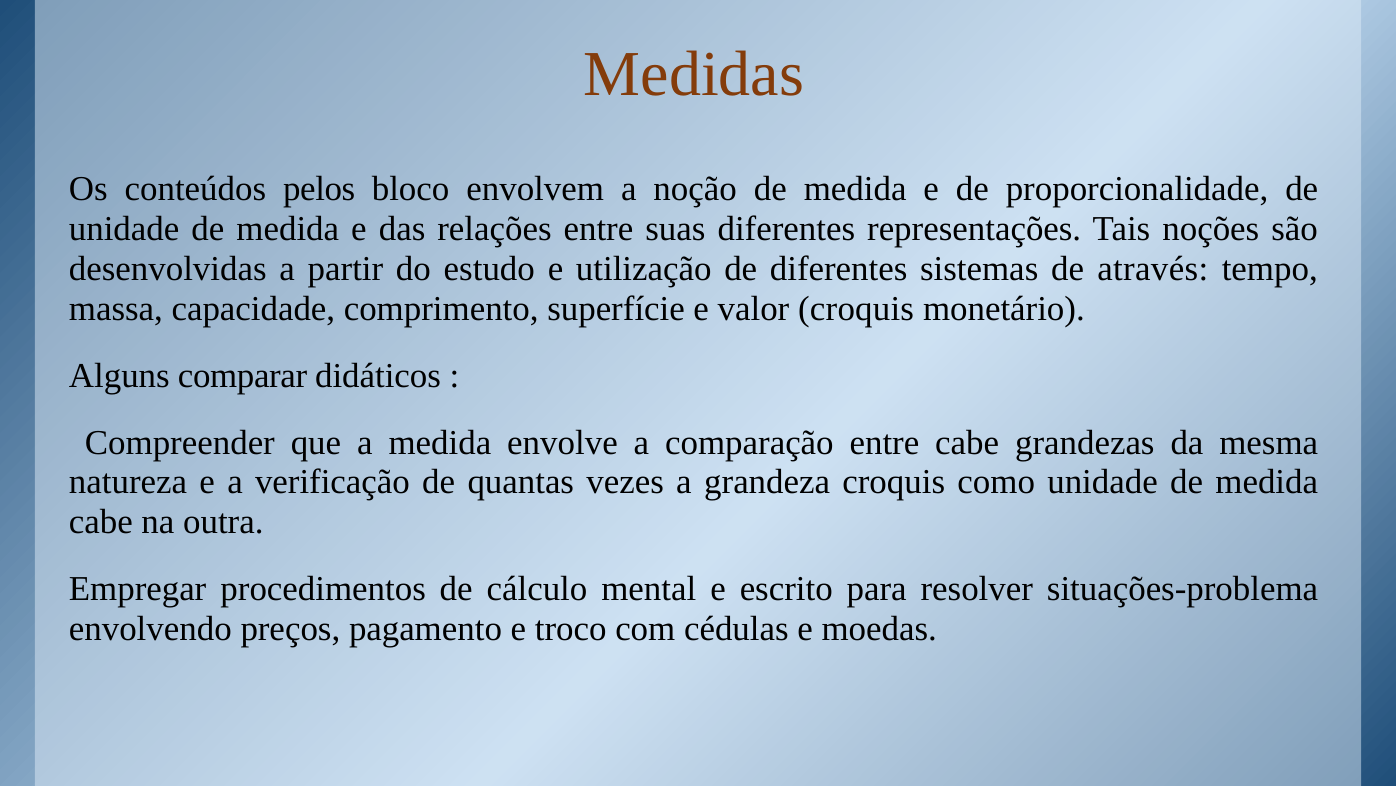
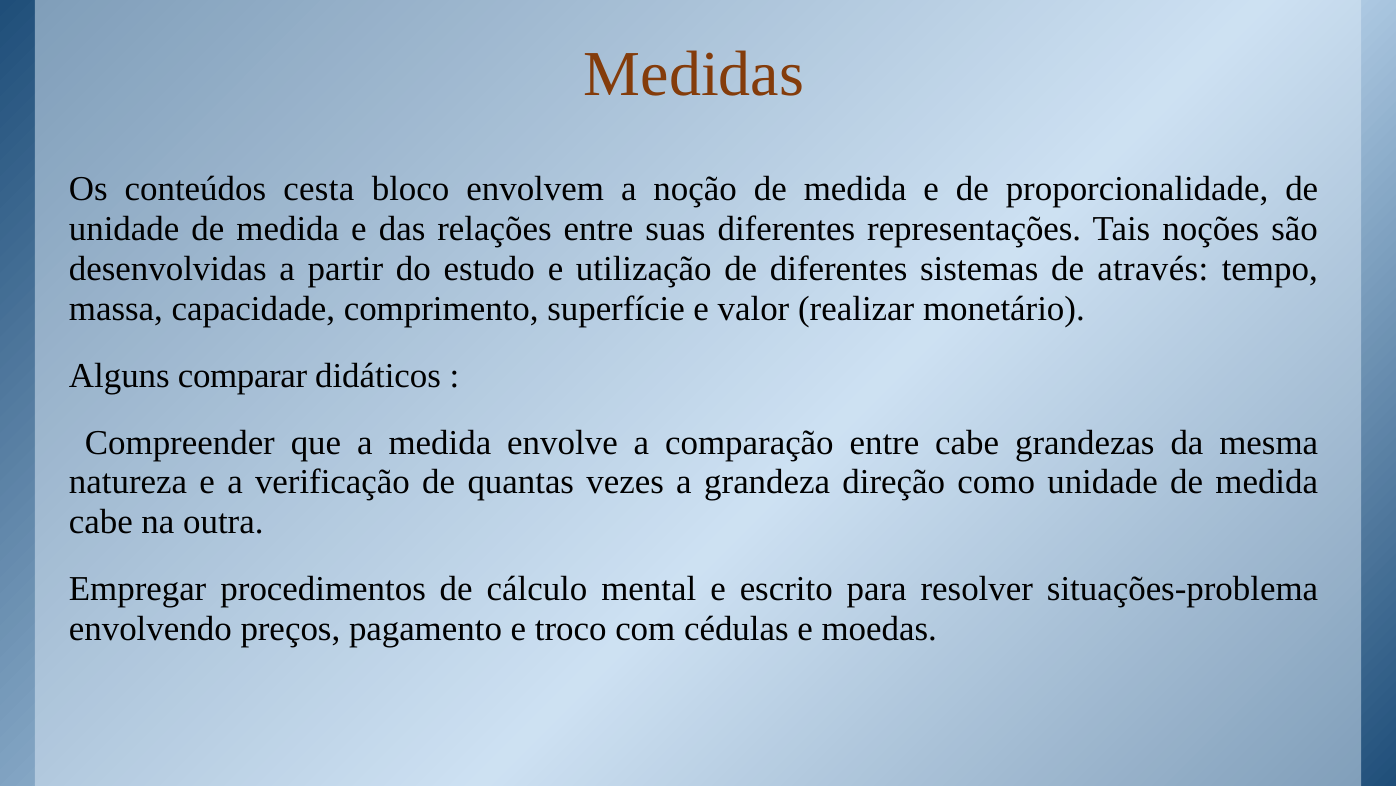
pelos: pelos -> cesta
valor croquis: croquis -> realizar
grandeza croquis: croquis -> direção
